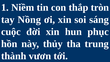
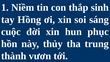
tròn: tròn -> sinh
Nồng: Nồng -> Hồng
